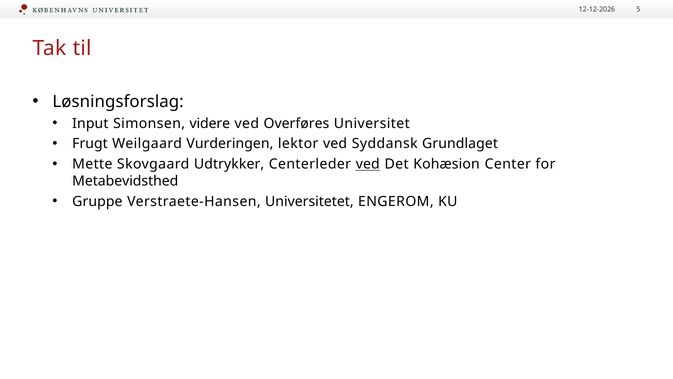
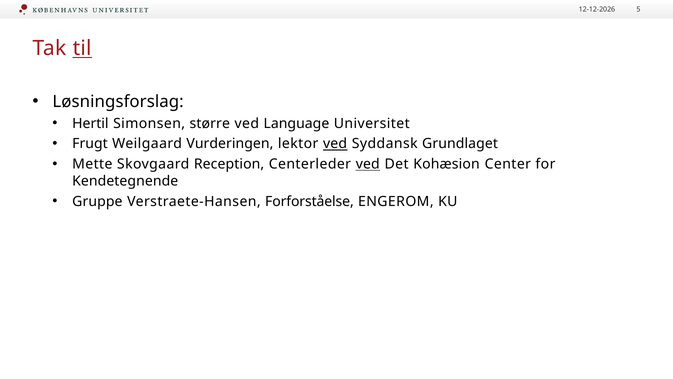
til underline: none -> present
Input: Input -> Hertil
videre: videre -> større
Overføres: Overføres -> Language
ved at (335, 144) underline: none -> present
Udtrykker: Udtrykker -> Reception
Metabevidsthed: Metabevidsthed -> Kendetegnende
Universitetet: Universitetet -> Forforståelse
